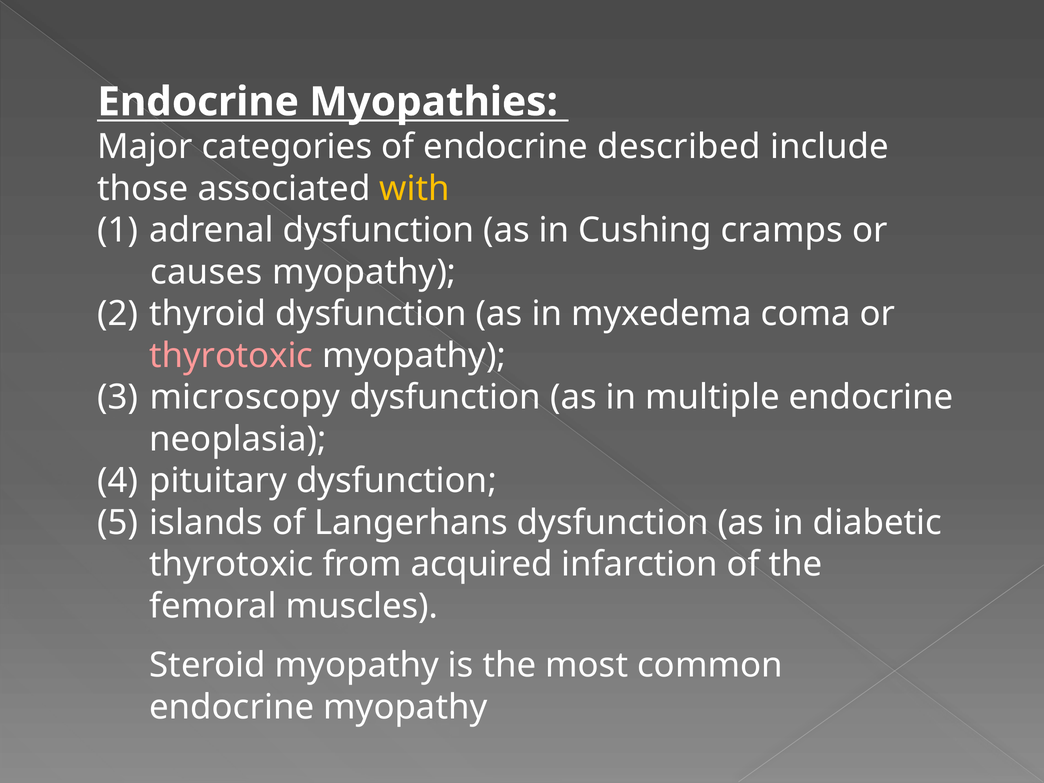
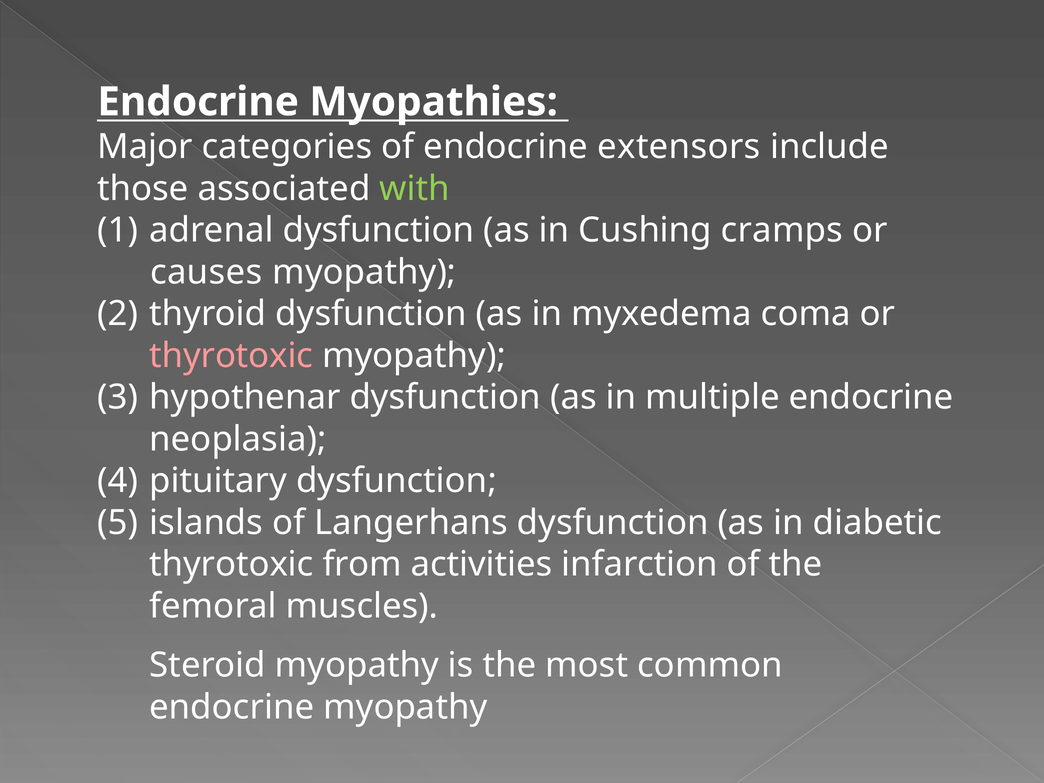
described: described -> extensors
with colour: yellow -> light green
microscopy: microscopy -> hypothenar
acquired: acquired -> activities
